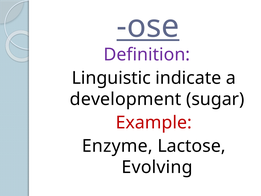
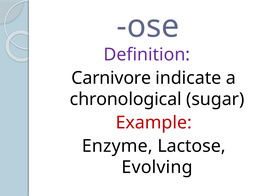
ose underline: present -> none
Linguistic: Linguistic -> Carnivore
development: development -> chronological
